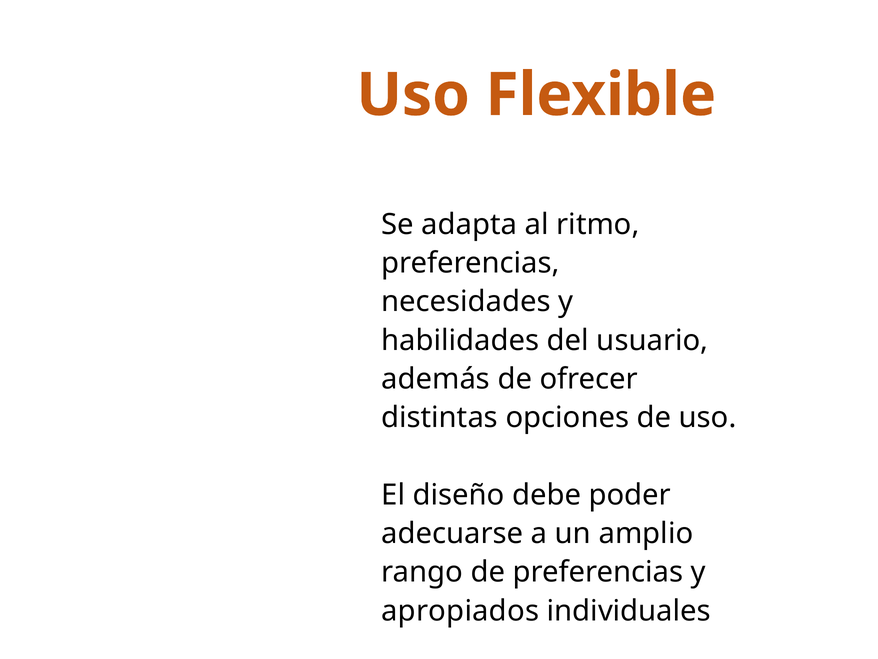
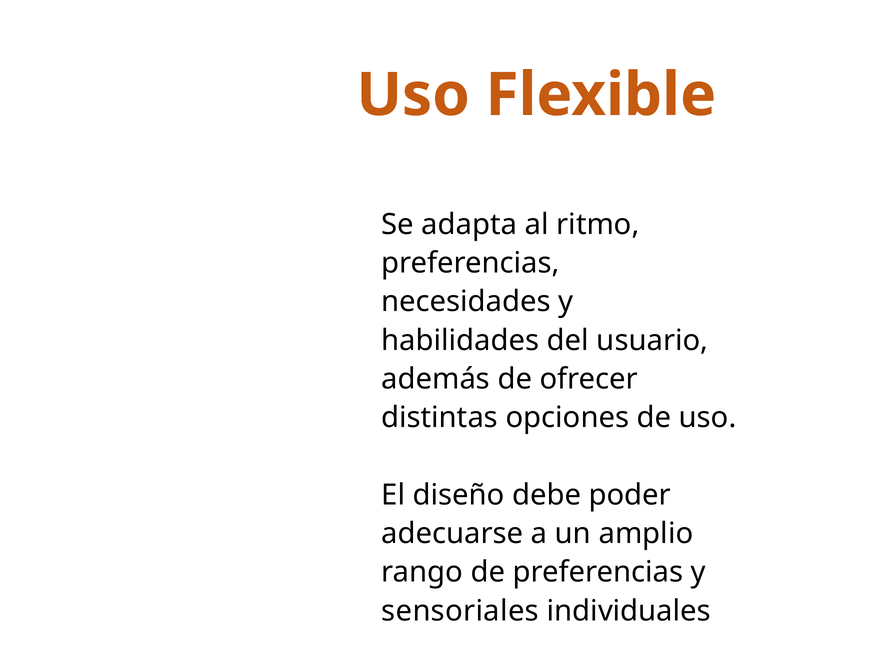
apropiados: apropiados -> sensoriales
